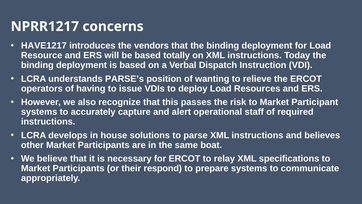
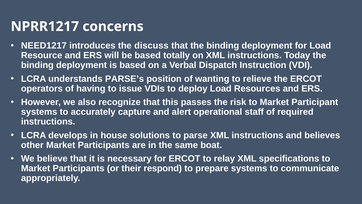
HAVE1217: HAVE1217 -> NEED1217
vendors: vendors -> discuss
